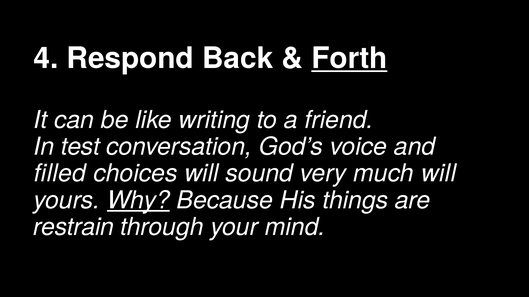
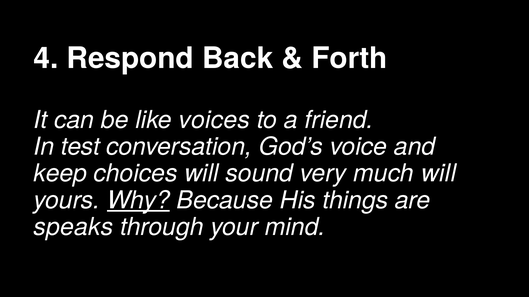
Forth underline: present -> none
writing: writing -> voices
filled: filled -> keep
restrain: restrain -> speaks
